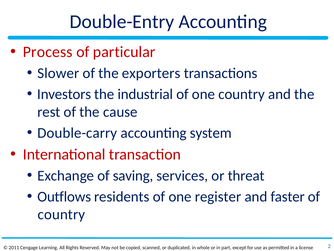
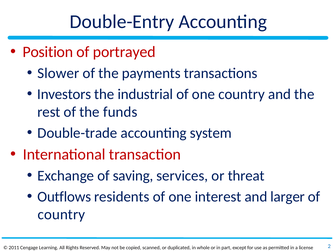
Process: Process -> Position
particular: particular -> portrayed
exporters: exporters -> payments
cause: cause -> funds
Double-carry: Double-carry -> Double-trade
register: register -> interest
faster: faster -> larger
